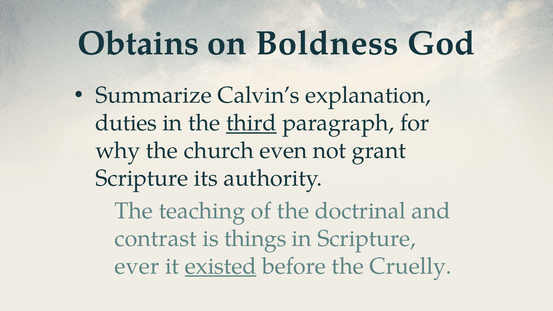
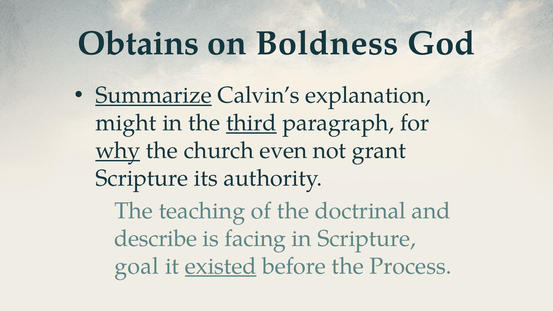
Summarize underline: none -> present
duties: duties -> might
why underline: none -> present
contrast: contrast -> describe
things: things -> facing
ever: ever -> goal
Cruelly: Cruelly -> Process
